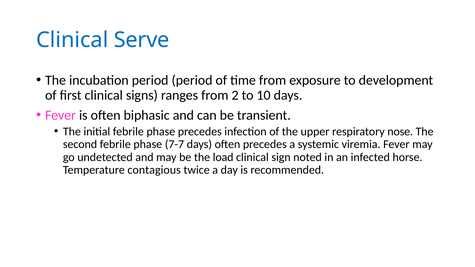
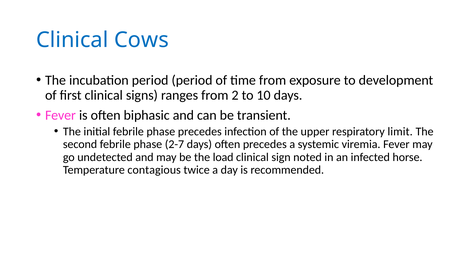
Serve: Serve -> Cows
nose: nose -> limit
7-7: 7-7 -> 2-7
